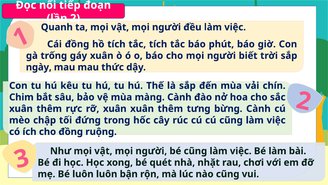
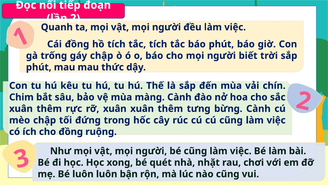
gáy xuân: xuân -> chập
ngày at (39, 67): ngày -> phút
